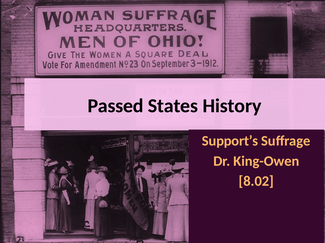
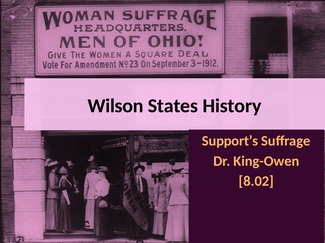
Passed: Passed -> Wilson
